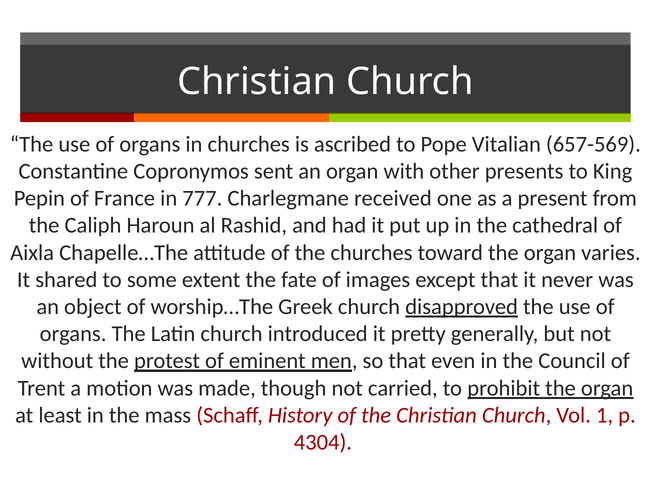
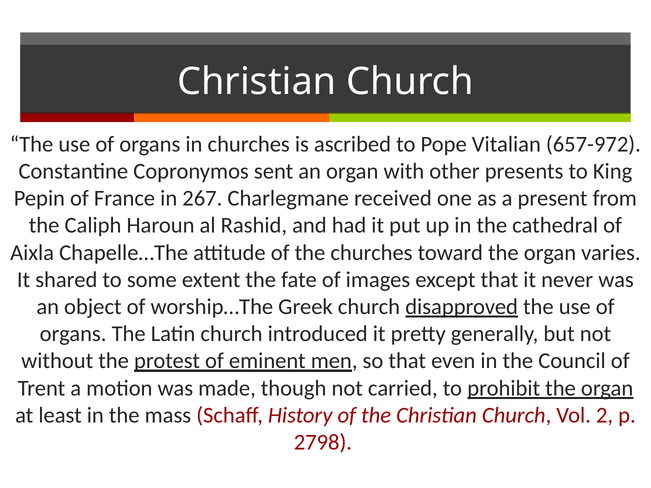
657-569: 657-569 -> 657-972
777: 777 -> 267
1: 1 -> 2
4304: 4304 -> 2798
